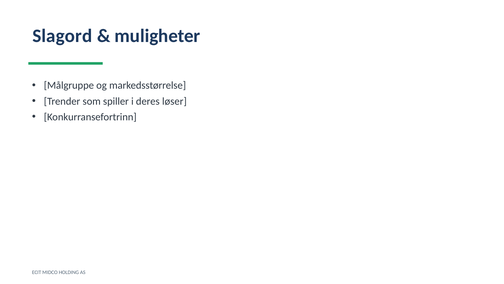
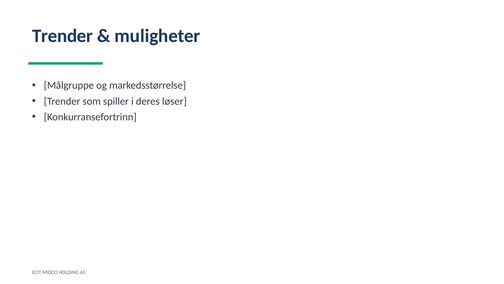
Slagord at (62, 36): Slagord -> Trender
